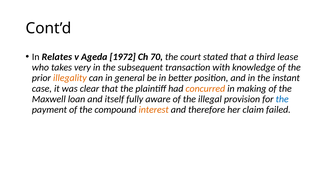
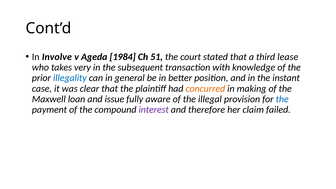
Relates: Relates -> Involve
1972: 1972 -> 1984
70: 70 -> 51
illegality colour: orange -> blue
itself: itself -> issue
interest colour: orange -> purple
